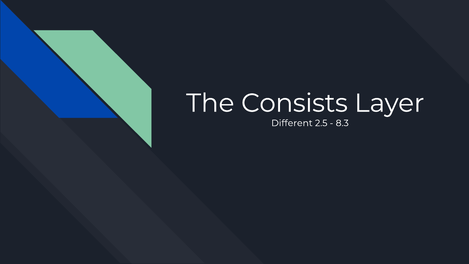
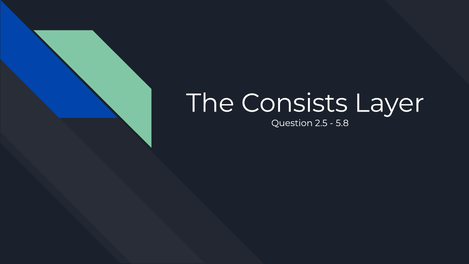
Different: Different -> Question
8.3: 8.3 -> 5.8
